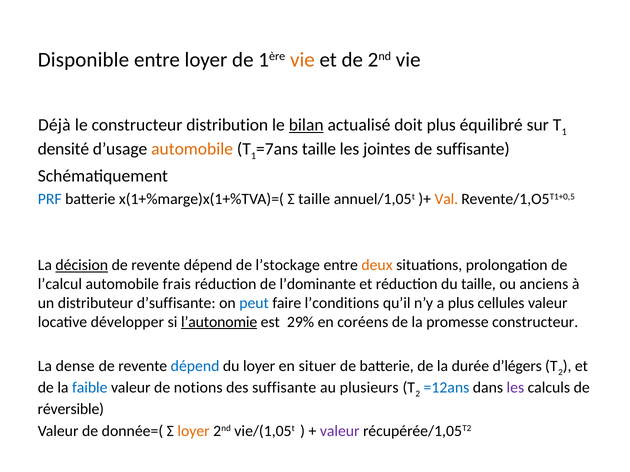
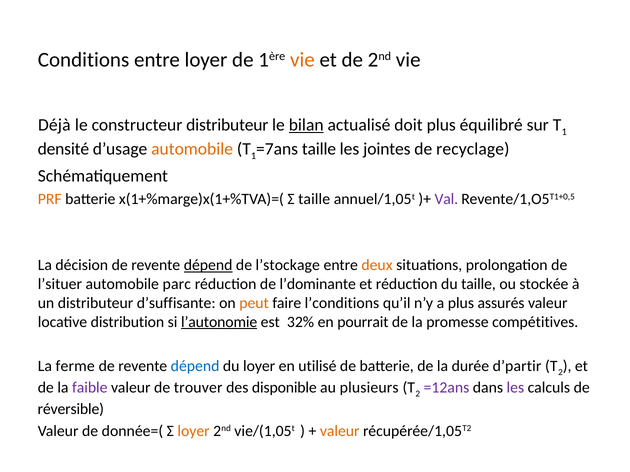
Disponible: Disponible -> Conditions
constructeur distribution: distribution -> distributeur
de suffisante: suffisante -> recyclage
PRF colour: blue -> orange
Val colour: orange -> purple
décision underline: present -> none
dépend at (208, 266) underline: none -> present
l’calcul: l’calcul -> l’situer
frais: frais -> parc
anciens: anciens -> stockée
peut colour: blue -> orange
cellules: cellules -> assurés
développer: développer -> distribution
29%: 29% -> 32%
coréens: coréens -> pourrait
promesse constructeur: constructeur -> compétitives
dense: dense -> ferme
situer: situer -> utilisé
d’légers: d’légers -> d’partir
faible colour: blue -> purple
notions: notions -> trouver
des suffisante: suffisante -> disponible
=12ans colour: blue -> purple
valeur at (340, 431) colour: purple -> orange
